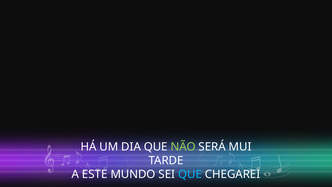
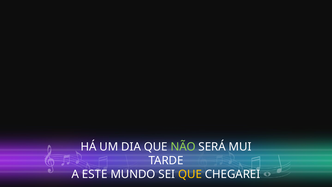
QUE at (190, 174) colour: light blue -> yellow
